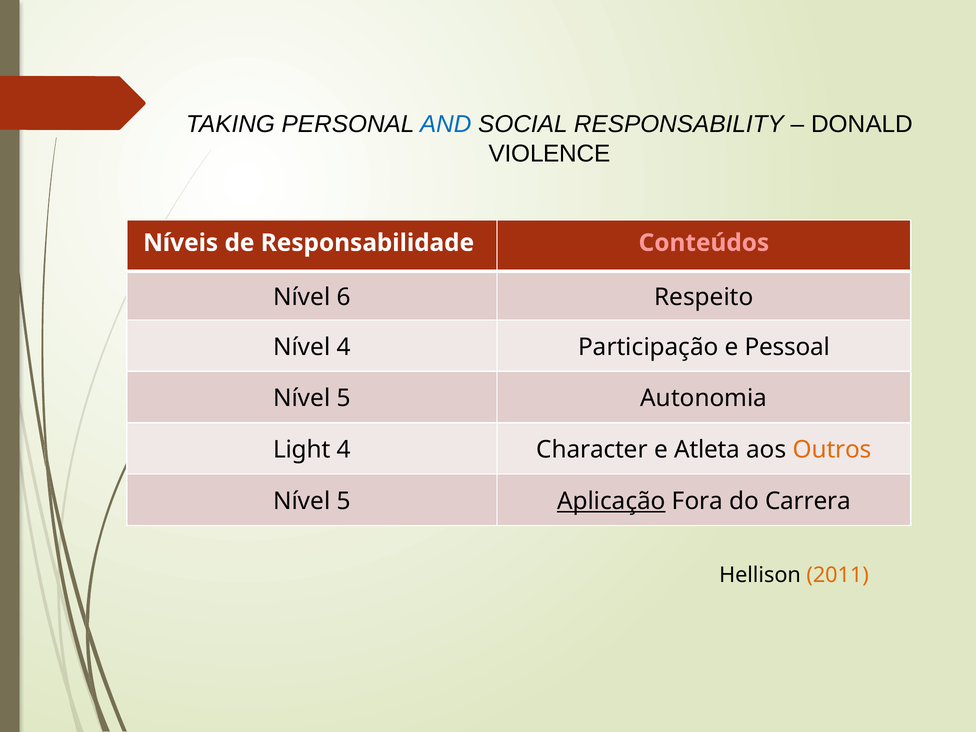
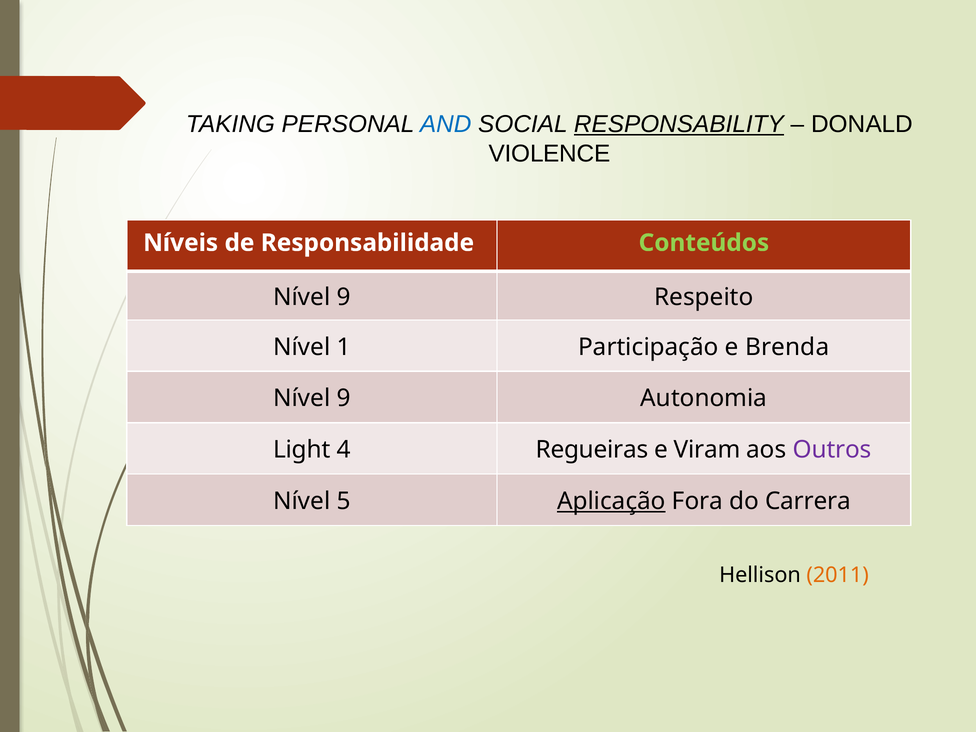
RESPONSABILITY underline: none -> present
Conteúdos colour: pink -> light green
6 at (344, 297): 6 -> 9
Nível 4: 4 -> 1
Pessoal: Pessoal -> Brenda
5 at (344, 398): 5 -> 9
Character: Character -> Regueiras
Atleta: Atleta -> Viram
Outros colour: orange -> purple
